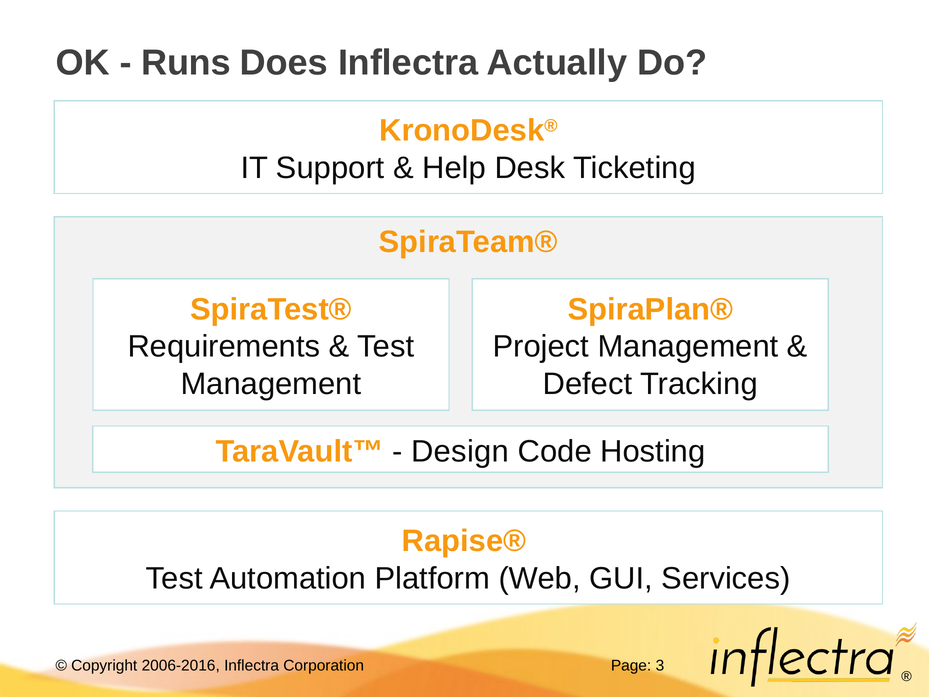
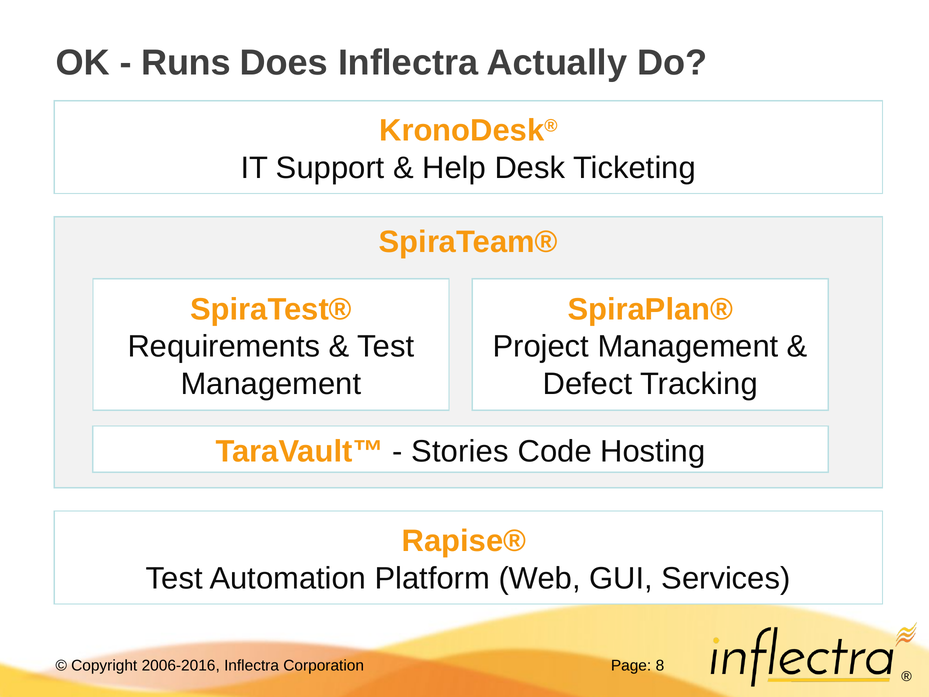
Design: Design -> Stories
3: 3 -> 8
